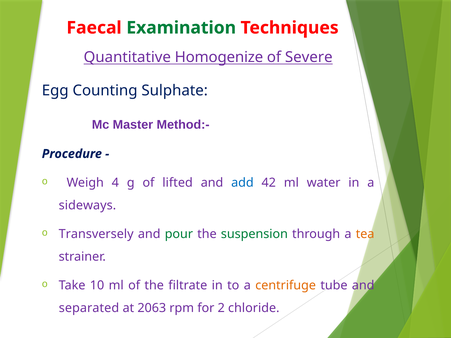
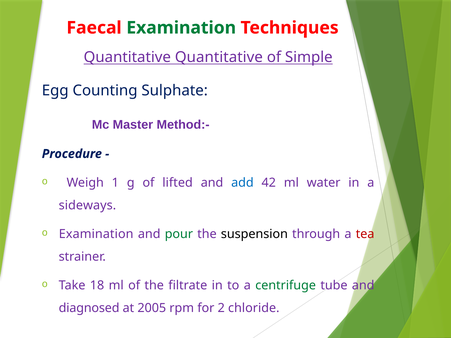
Quantitative Homogenize: Homogenize -> Quantitative
Severe: Severe -> Simple
4: 4 -> 1
Transversely at (96, 234): Transversely -> Examination
suspension colour: green -> black
tea colour: orange -> red
10: 10 -> 18
centrifuge colour: orange -> green
separated: separated -> diagnosed
2063: 2063 -> 2005
